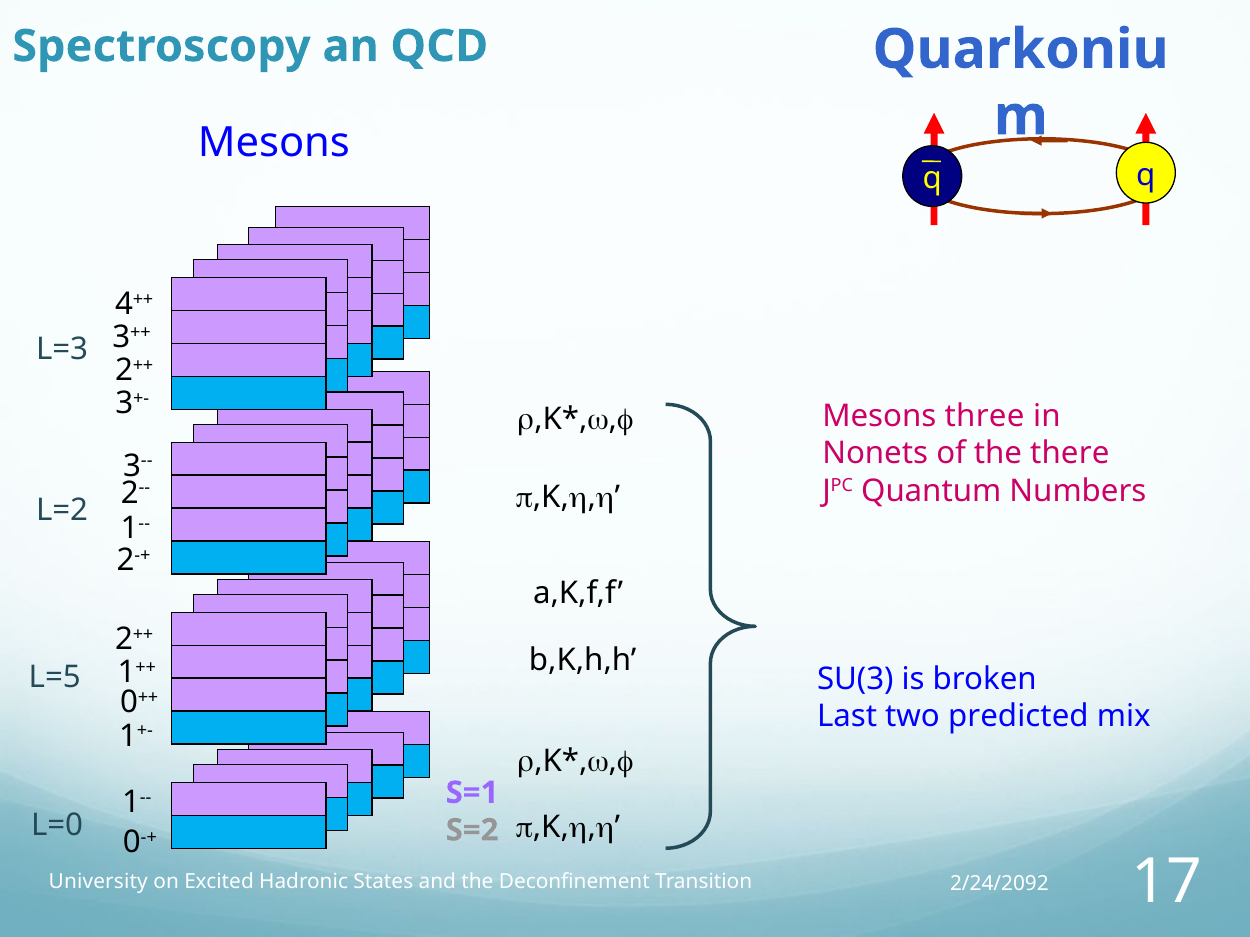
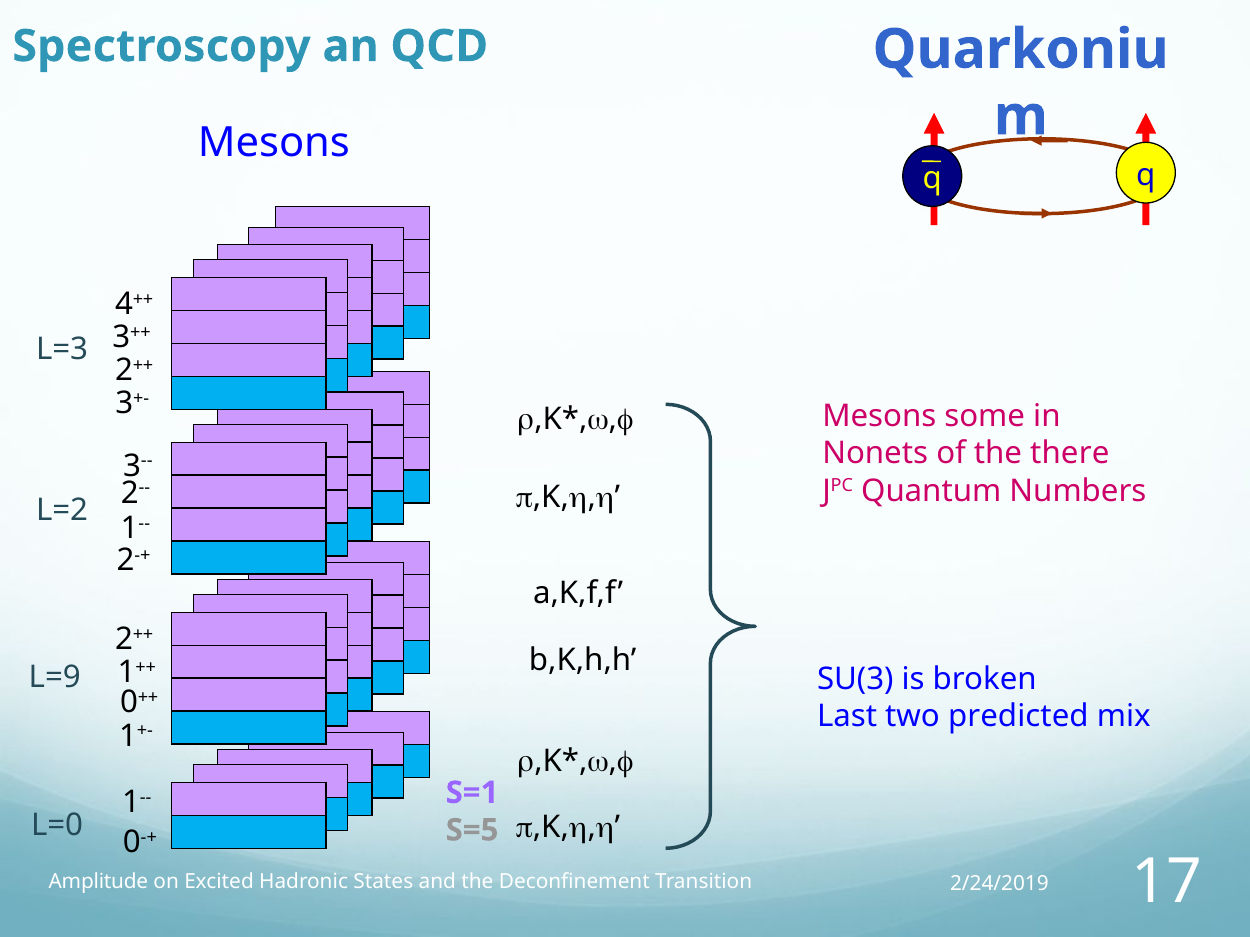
three: three -> some
L=5: L=5 -> L=9
S=2: S=2 -> S=5
University: University -> Amplitude
2/24/2092: 2/24/2092 -> 2/24/2019
